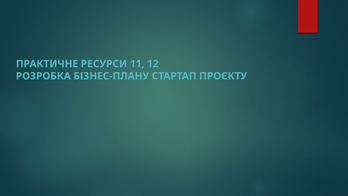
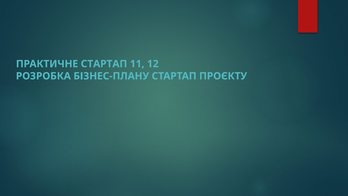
ПРАКТИЧНЕ РЕСУРСИ: РЕСУРСИ -> СТАРТАП
